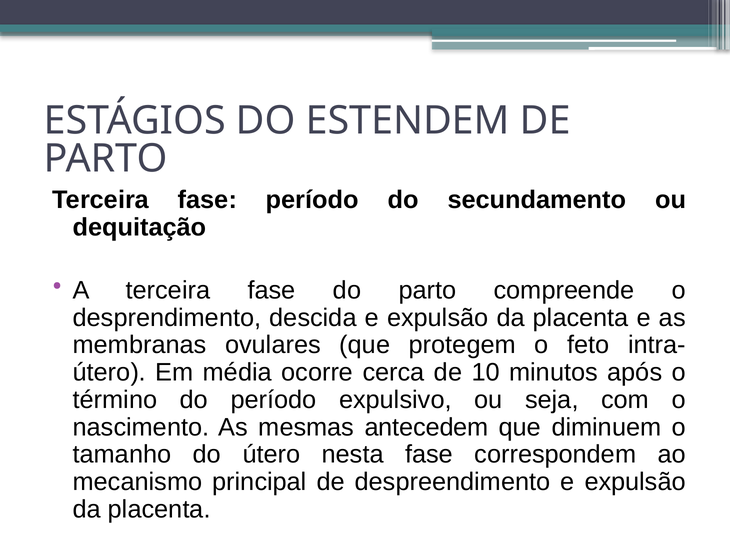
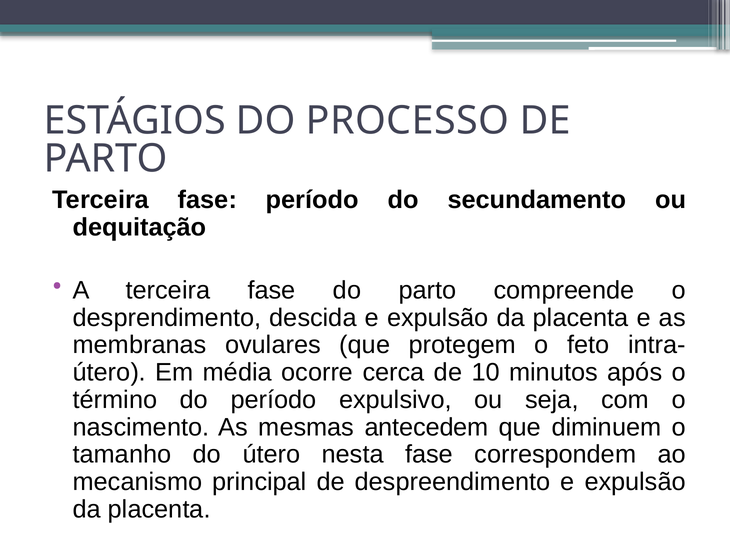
ESTENDEM: ESTENDEM -> PROCESSO
